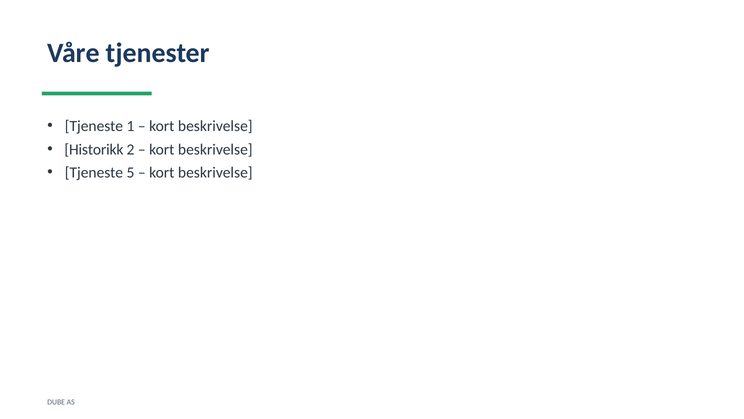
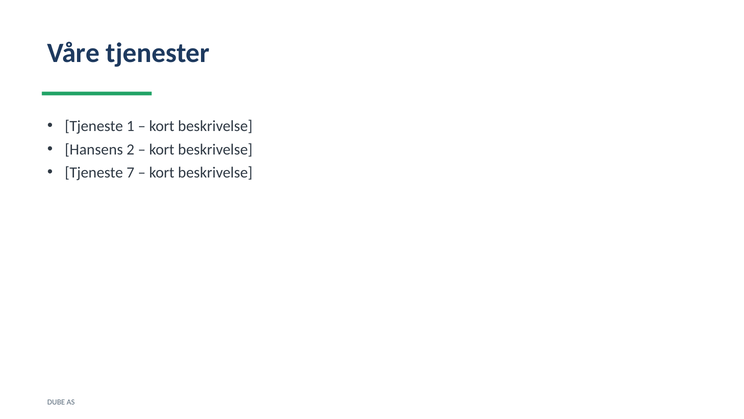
Historikk: Historikk -> Hansens
5: 5 -> 7
